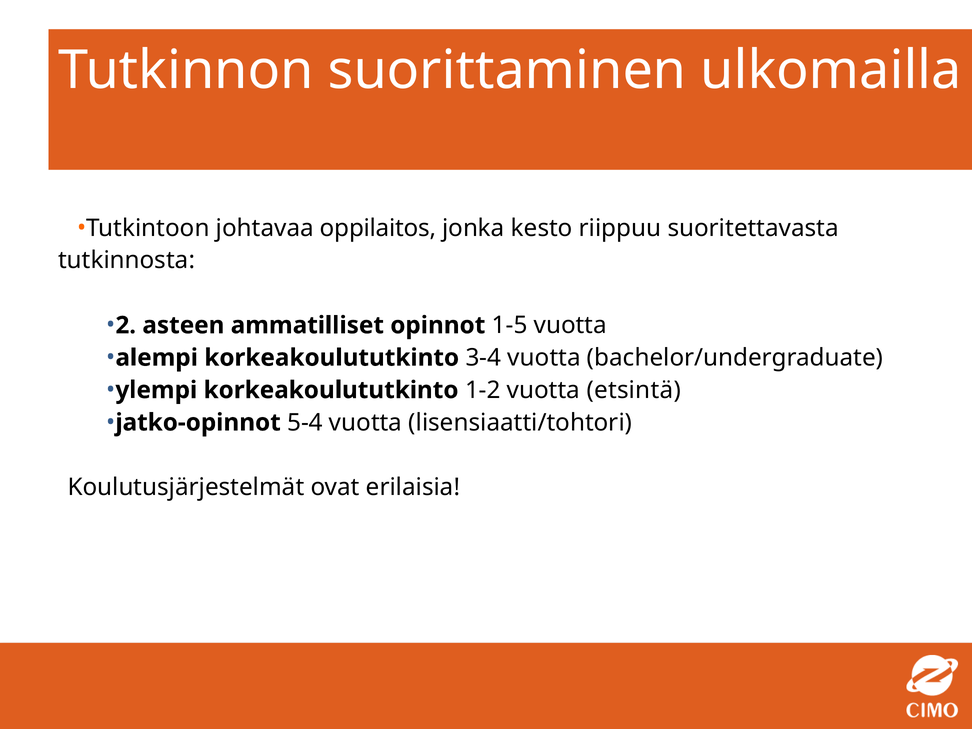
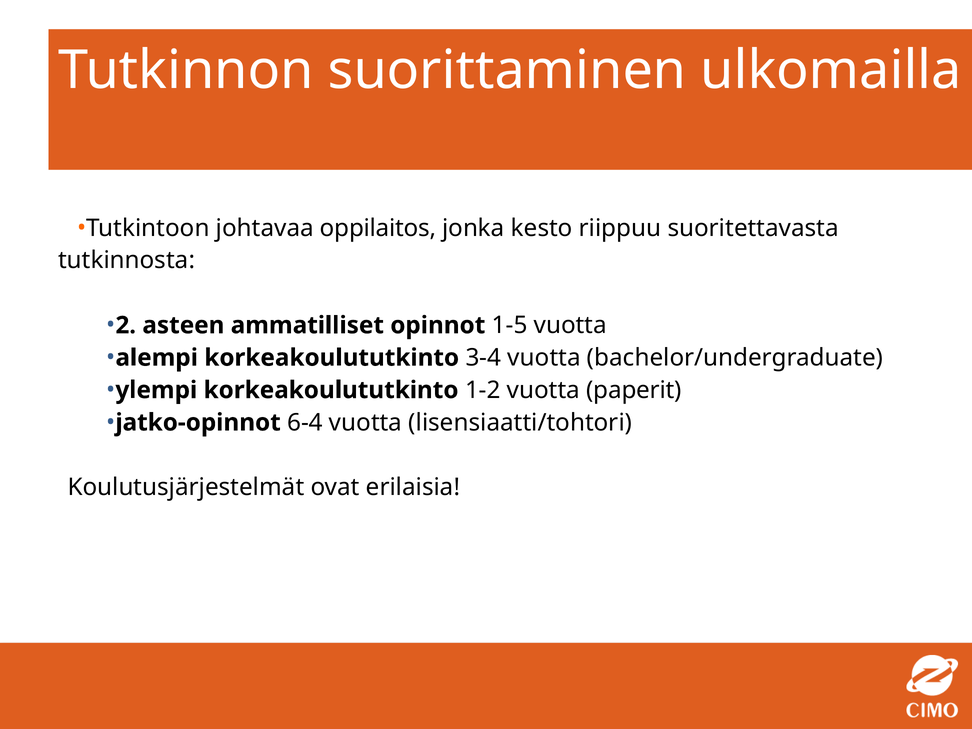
etsintä: etsintä -> paperit
5-4: 5-4 -> 6-4
